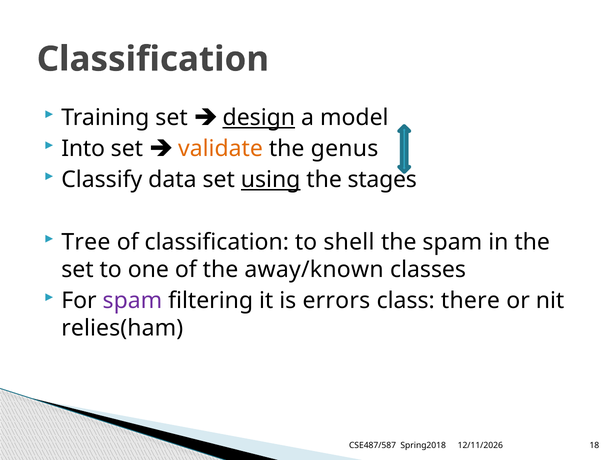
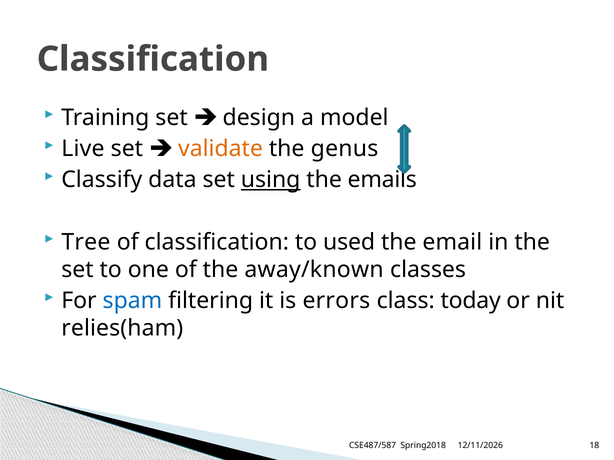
design underline: present -> none
Into: Into -> Live
stages: stages -> emails
shell: shell -> used
the spam: spam -> email
spam at (132, 301) colour: purple -> blue
there: there -> today
